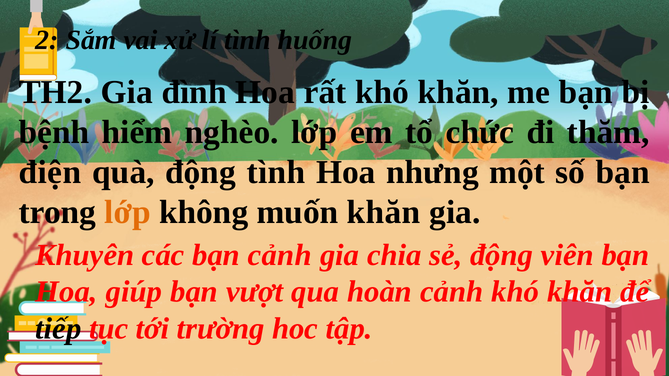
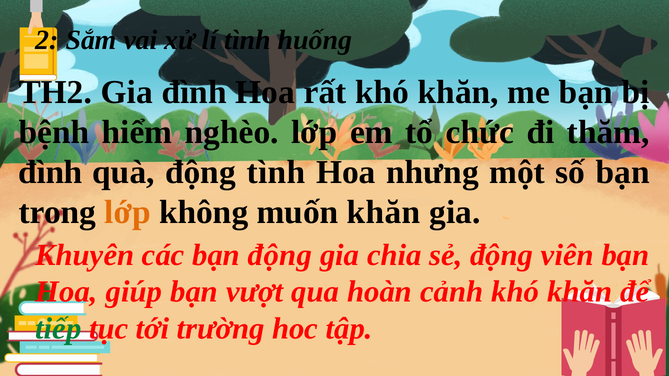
điện at (50, 172): điện -> đình
bạn cảnh: cảnh -> động
tiếp colour: black -> green
